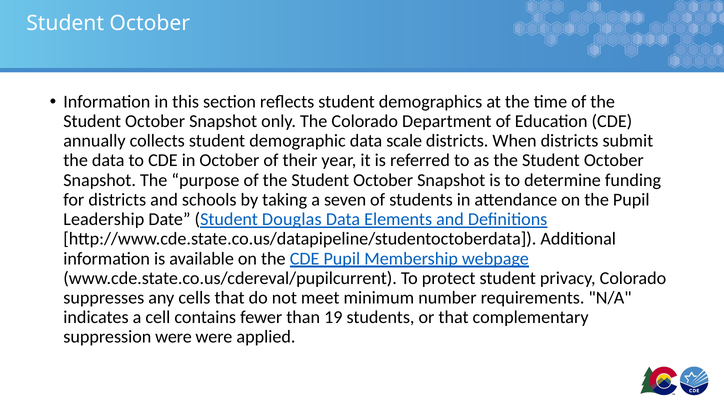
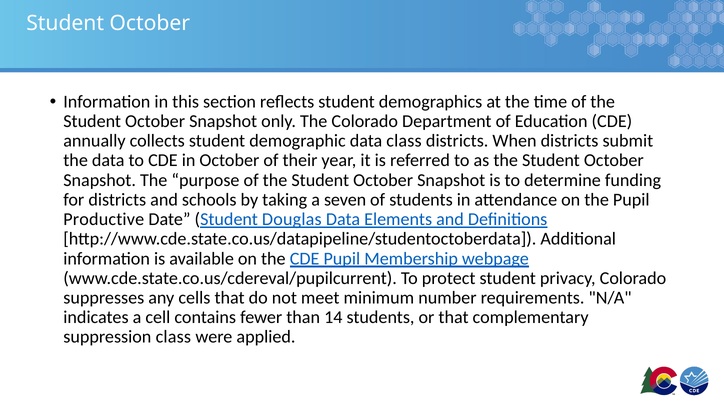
data scale: scale -> class
Leadership: Leadership -> Productive
19: 19 -> 14
suppression were: were -> class
